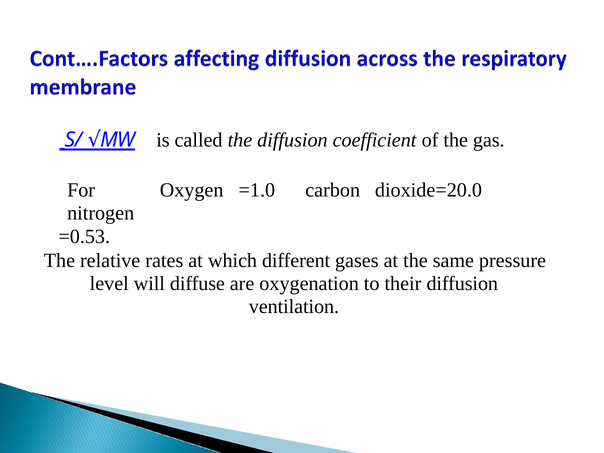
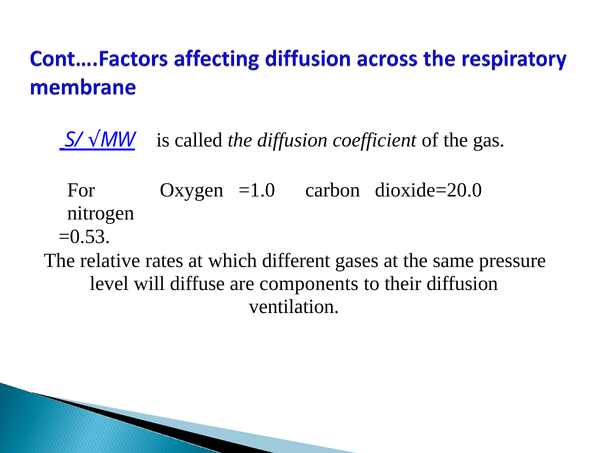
oxygenation: oxygenation -> components
